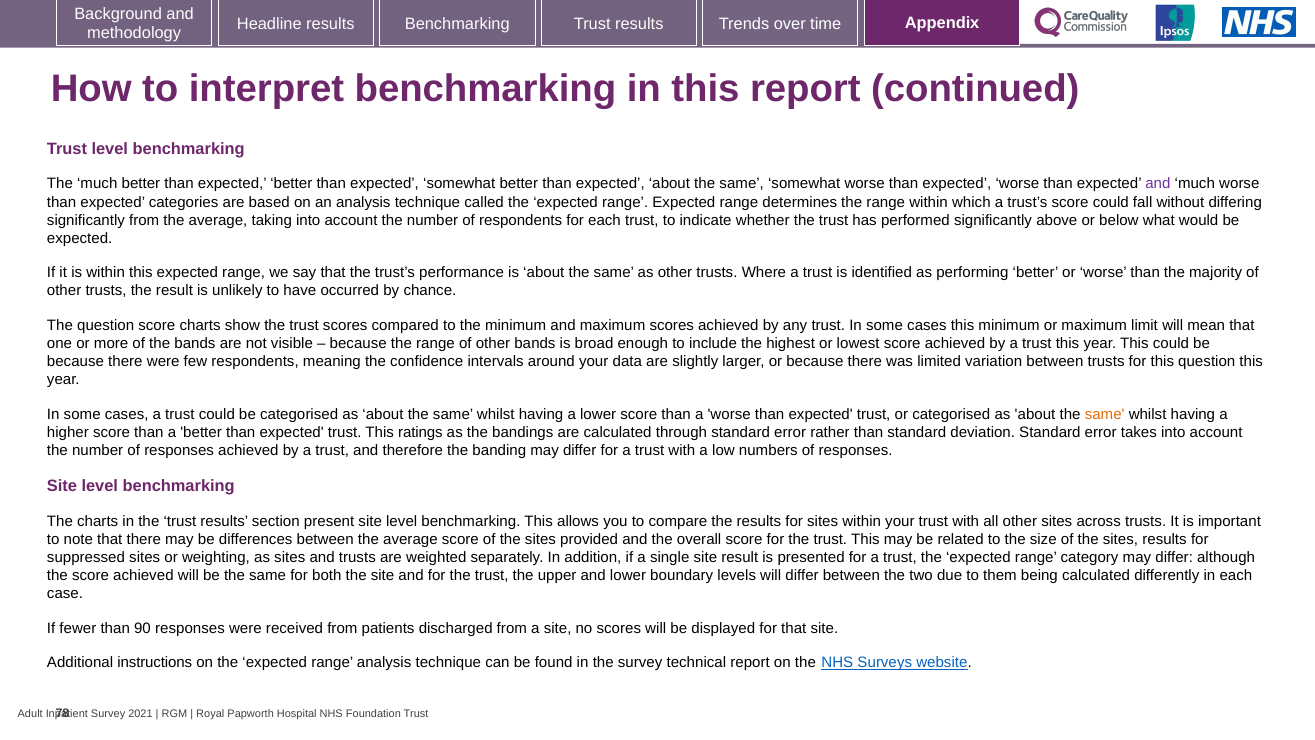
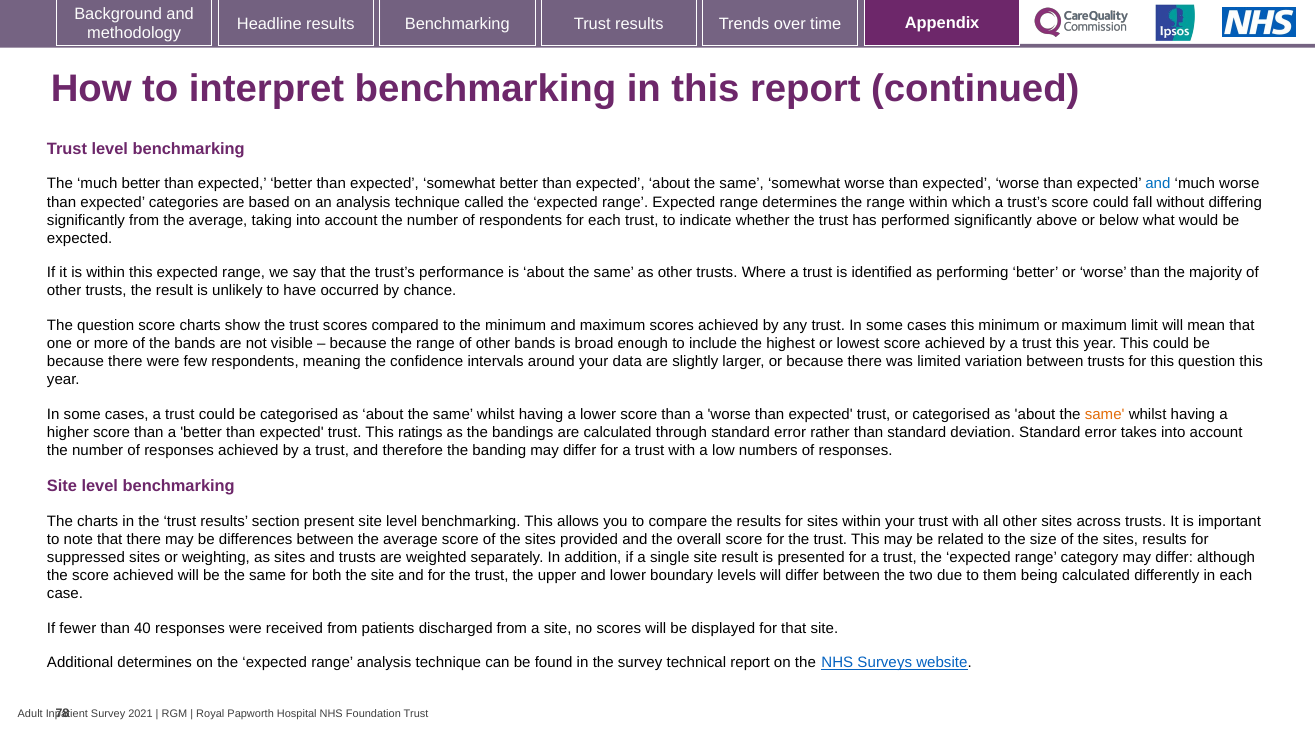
and at (1158, 184) colour: purple -> blue
90: 90 -> 40
Additional instructions: instructions -> determines
